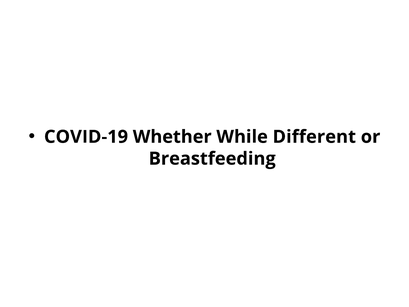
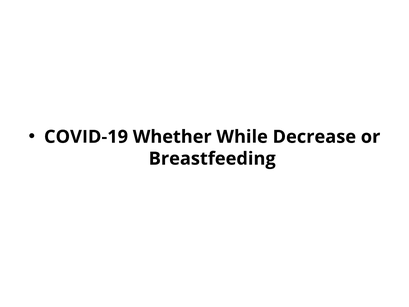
Different: Different -> Decrease
